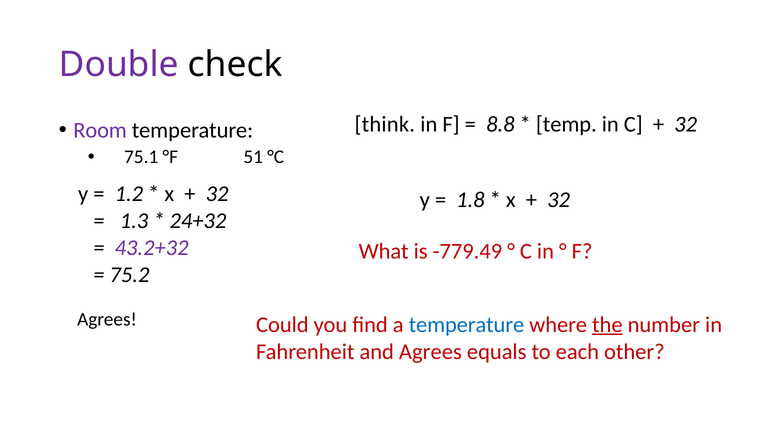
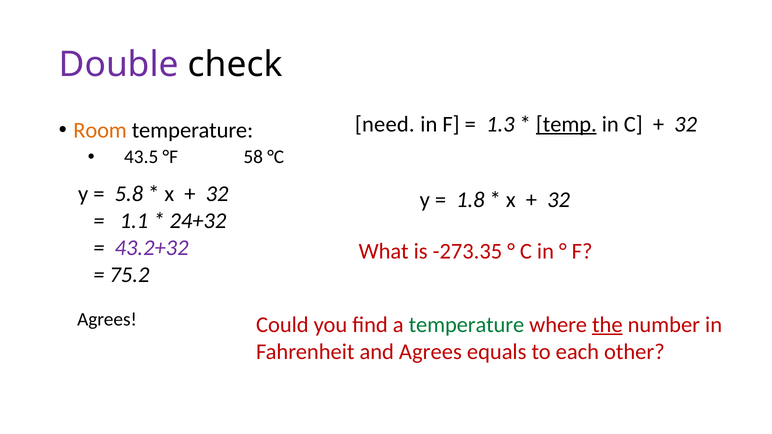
think: think -> need
8.8: 8.8 -> 1.3
temp underline: none -> present
Room colour: purple -> orange
75.1: 75.1 -> 43.5
51: 51 -> 58
1.2: 1.2 -> 5.8
1.3: 1.3 -> 1.1
-779.49: -779.49 -> -273.35
temperature at (466, 325) colour: blue -> green
